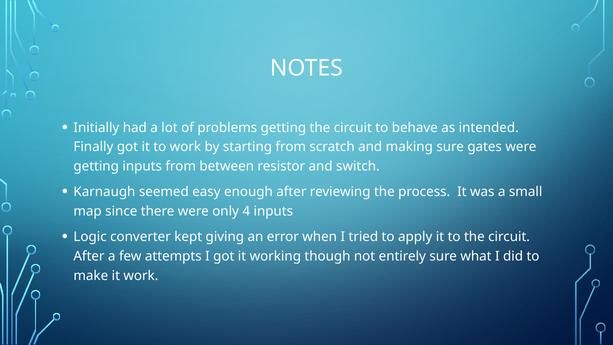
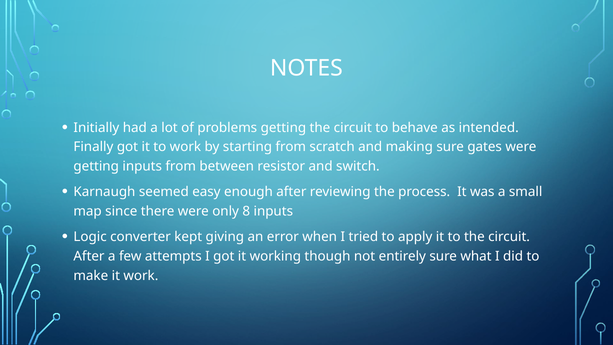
4: 4 -> 8
